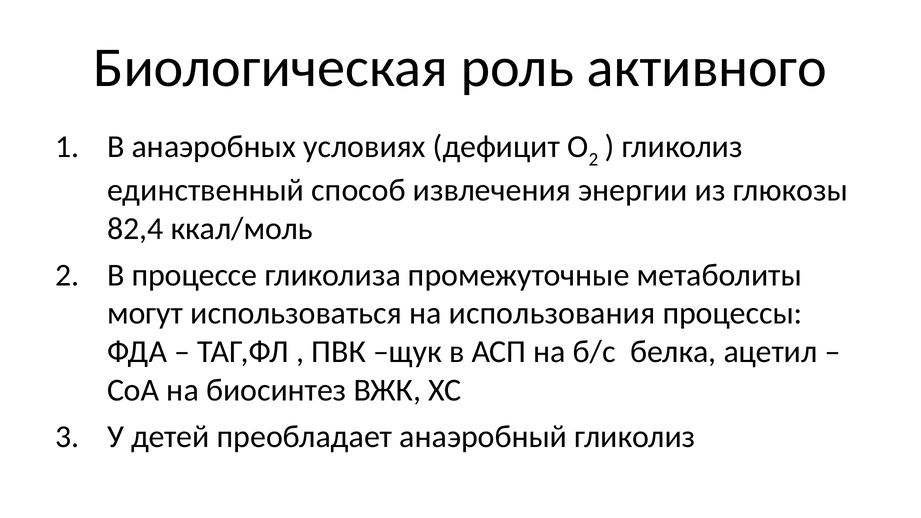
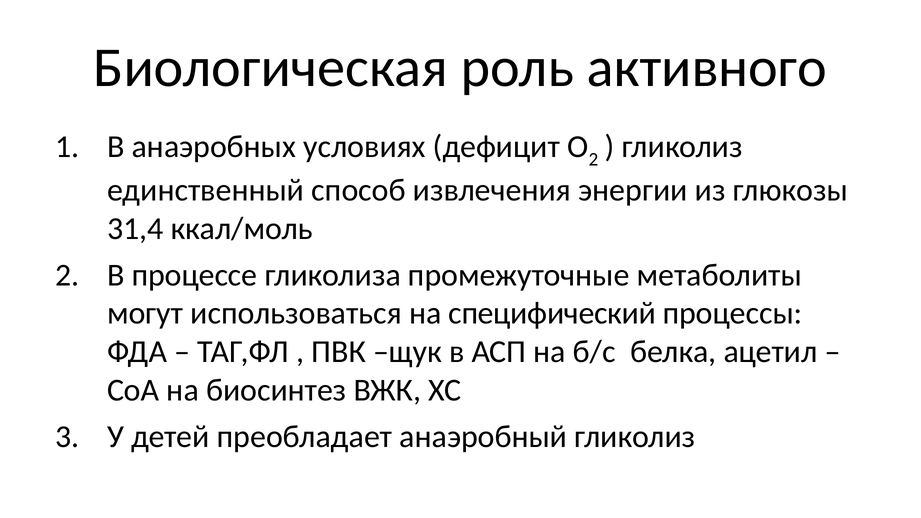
82,4: 82,4 -> 31,4
использования: использования -> специфический
